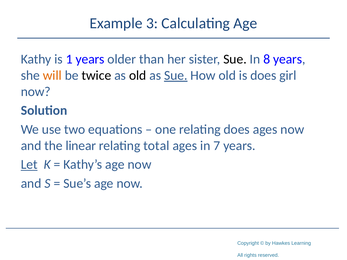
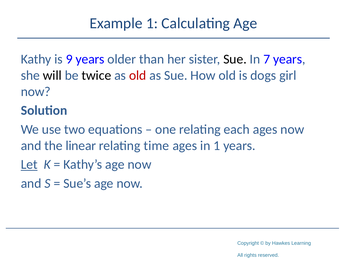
Example 3: 3 -> 1
1: 1 -> 9
8: 8 -> 7
will colour: orange -> black
old at (138, 76) colour: black -> red
Sue at (176, 76) underline: present -> none
is does: does -> dogs
relating does: does -> each
total: total -> time
in 7: 7 -> 1
